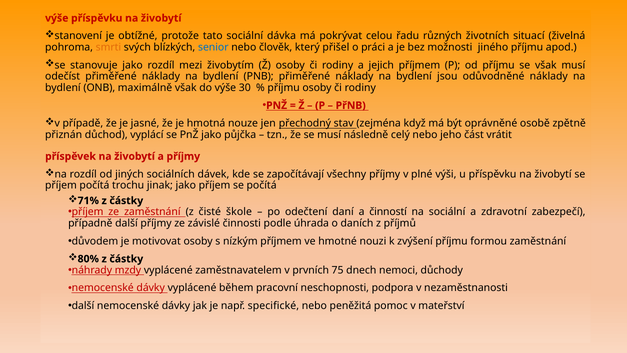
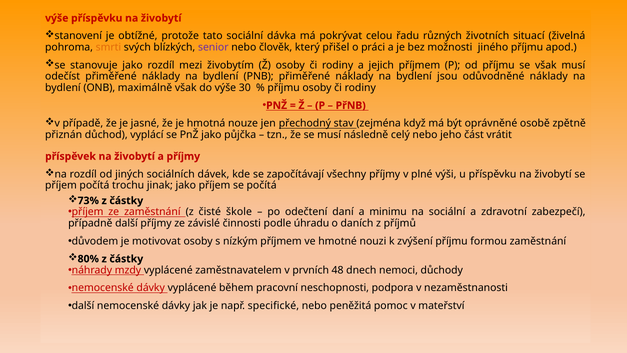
senior colour: blue -> purple
71%: 71% -> 73%
činností: činností -> minimu
úhrada: úhrada -> úhradu
75: 75 -> 48
